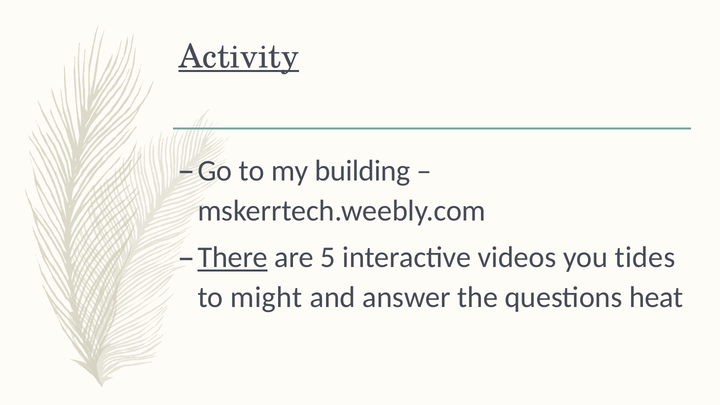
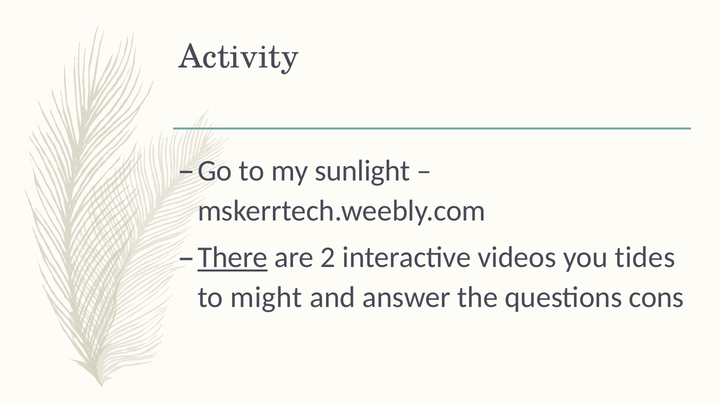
Activity underline: present -> none
building: building -> sunlight
5: 5 -> 2
heat: heat -> cons
